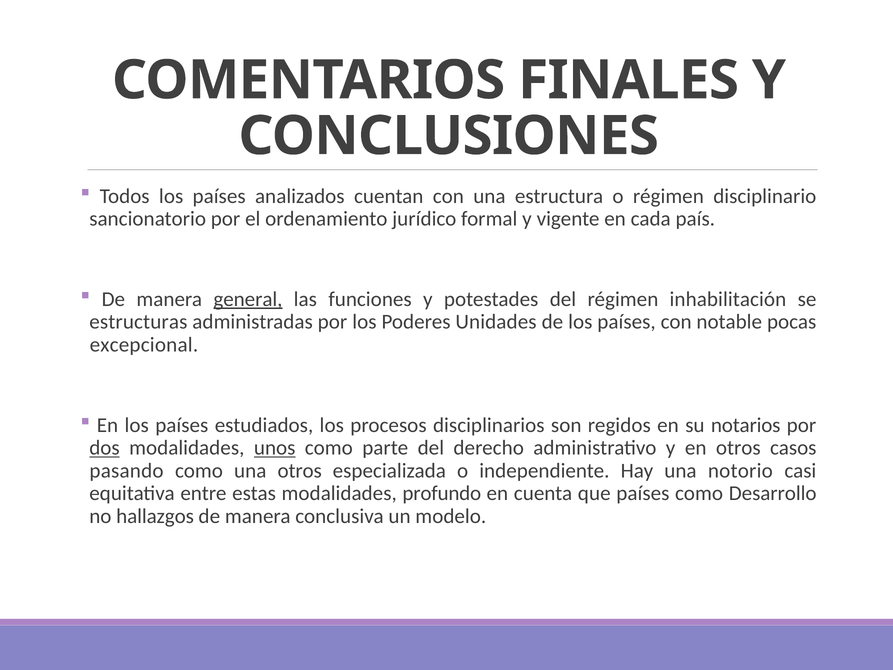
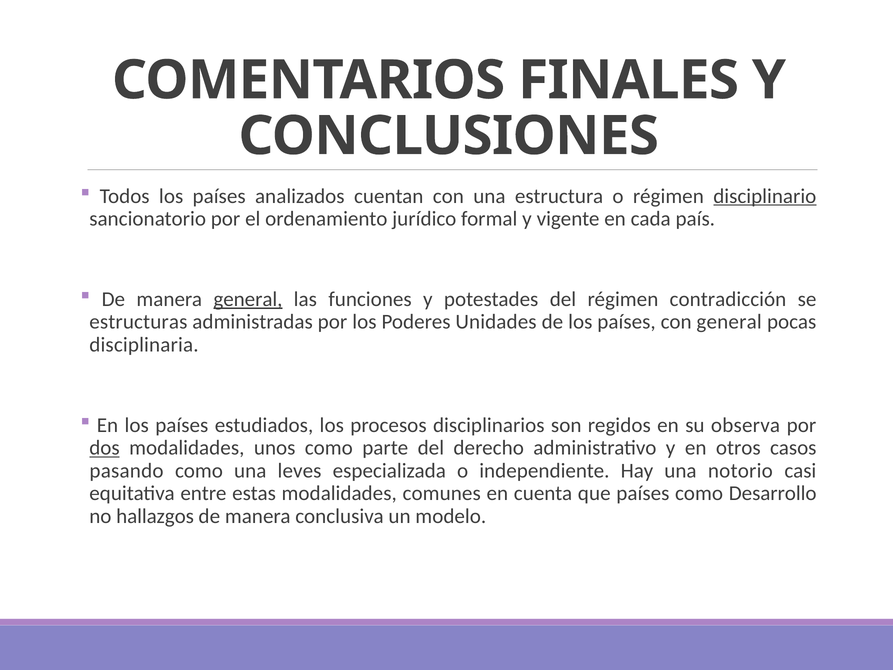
disciplinario underline: none -> present
inhabilitación: inhabilitación -> contradicción
con notable: notable -> general
excepcional: excepcional -> disciplinaria
notarios: notarios -> observa
unos underline: present -> none
una otros: otros -> leves
profundo: profundo -> comunes
